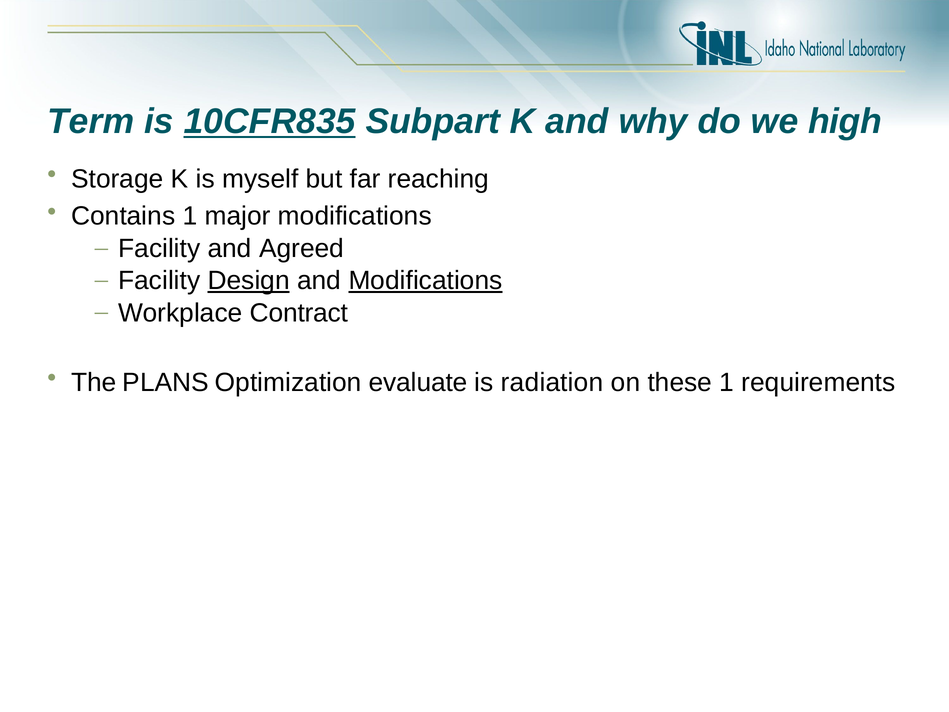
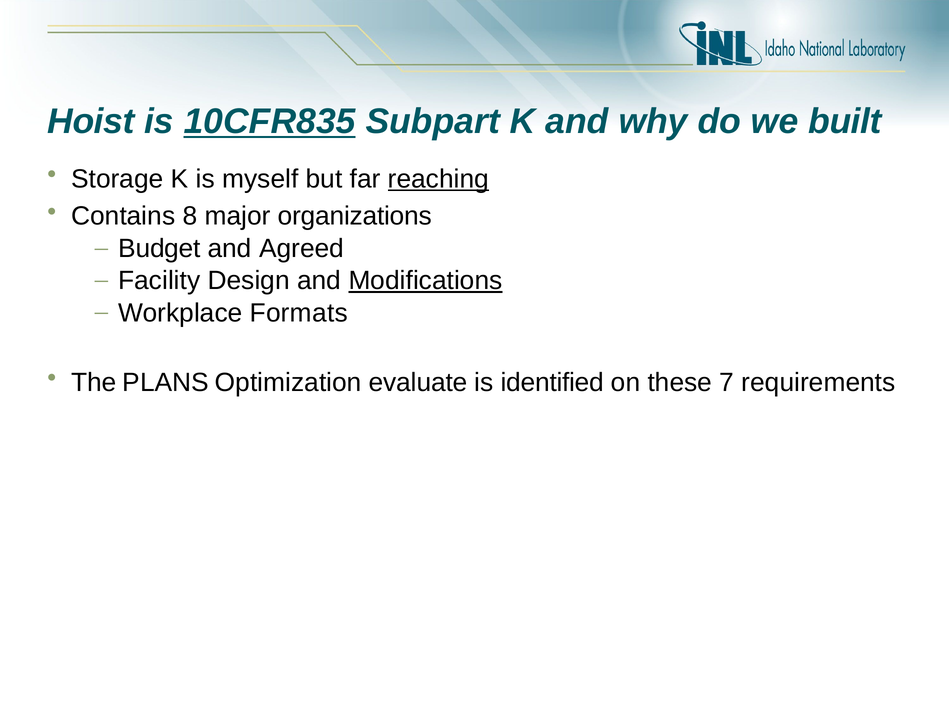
Term: Term -> Hoist
high: high -> built
reaching underline: none -> present
Contains 1: 1 -> 8
major modifications: modifications -> organizations
Facility at (159, 248): Facility -> Budget
Design underline: present -> none
Contract: Contract -> Formats
radiation: radiation -> identified
these 1: 1 -> 7
